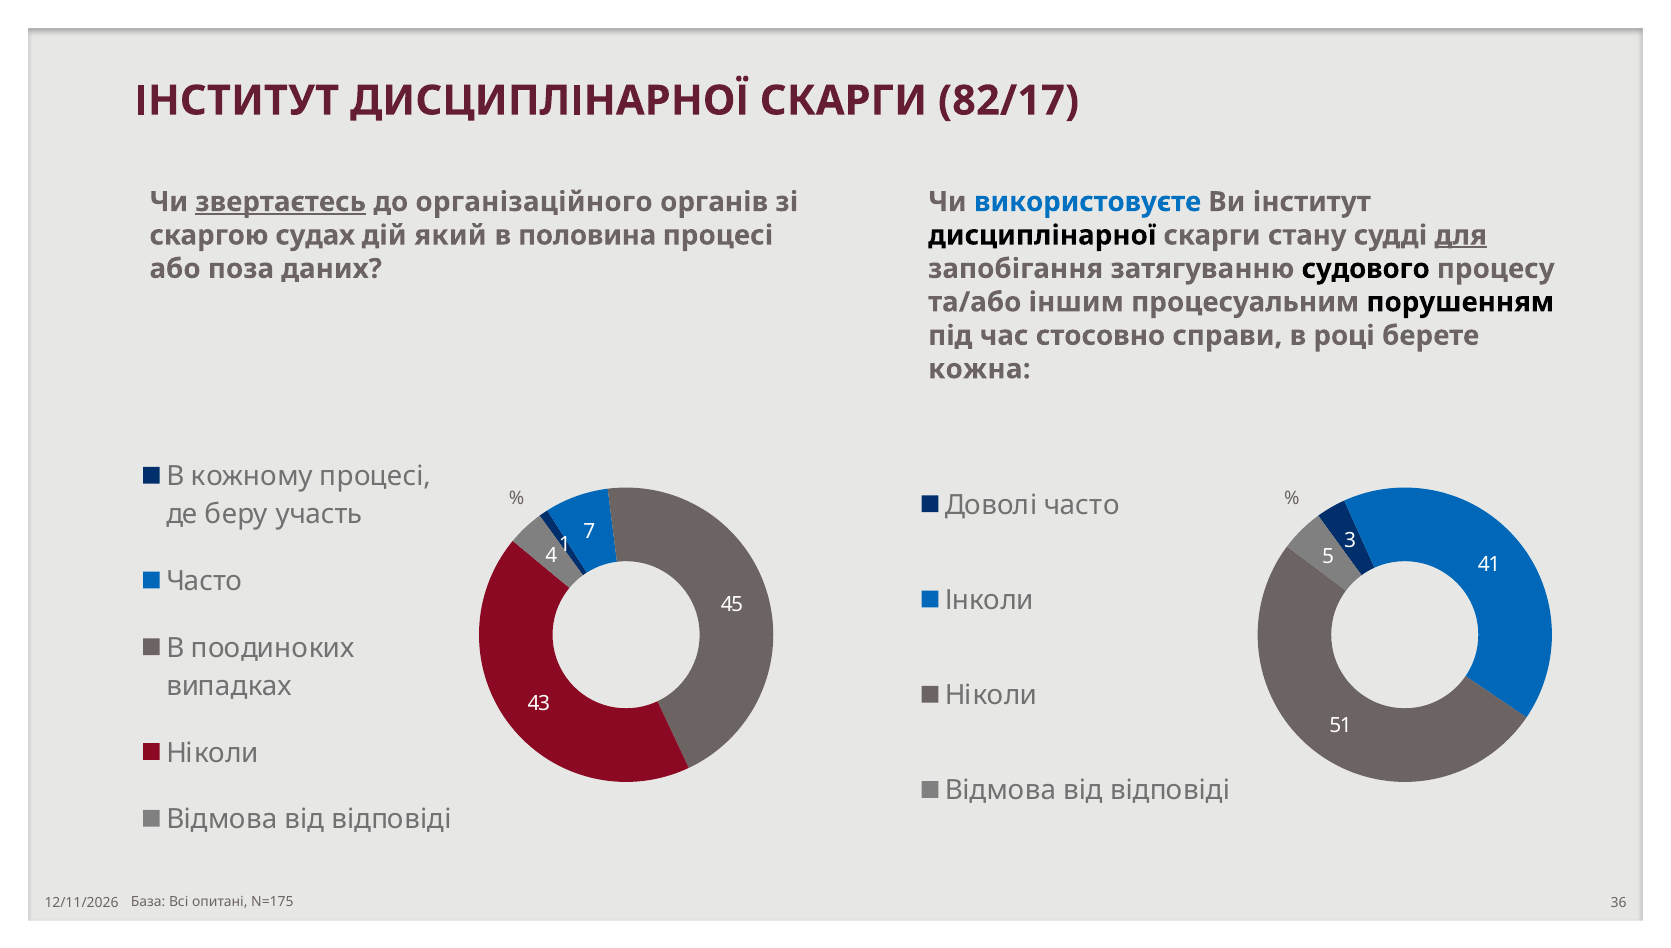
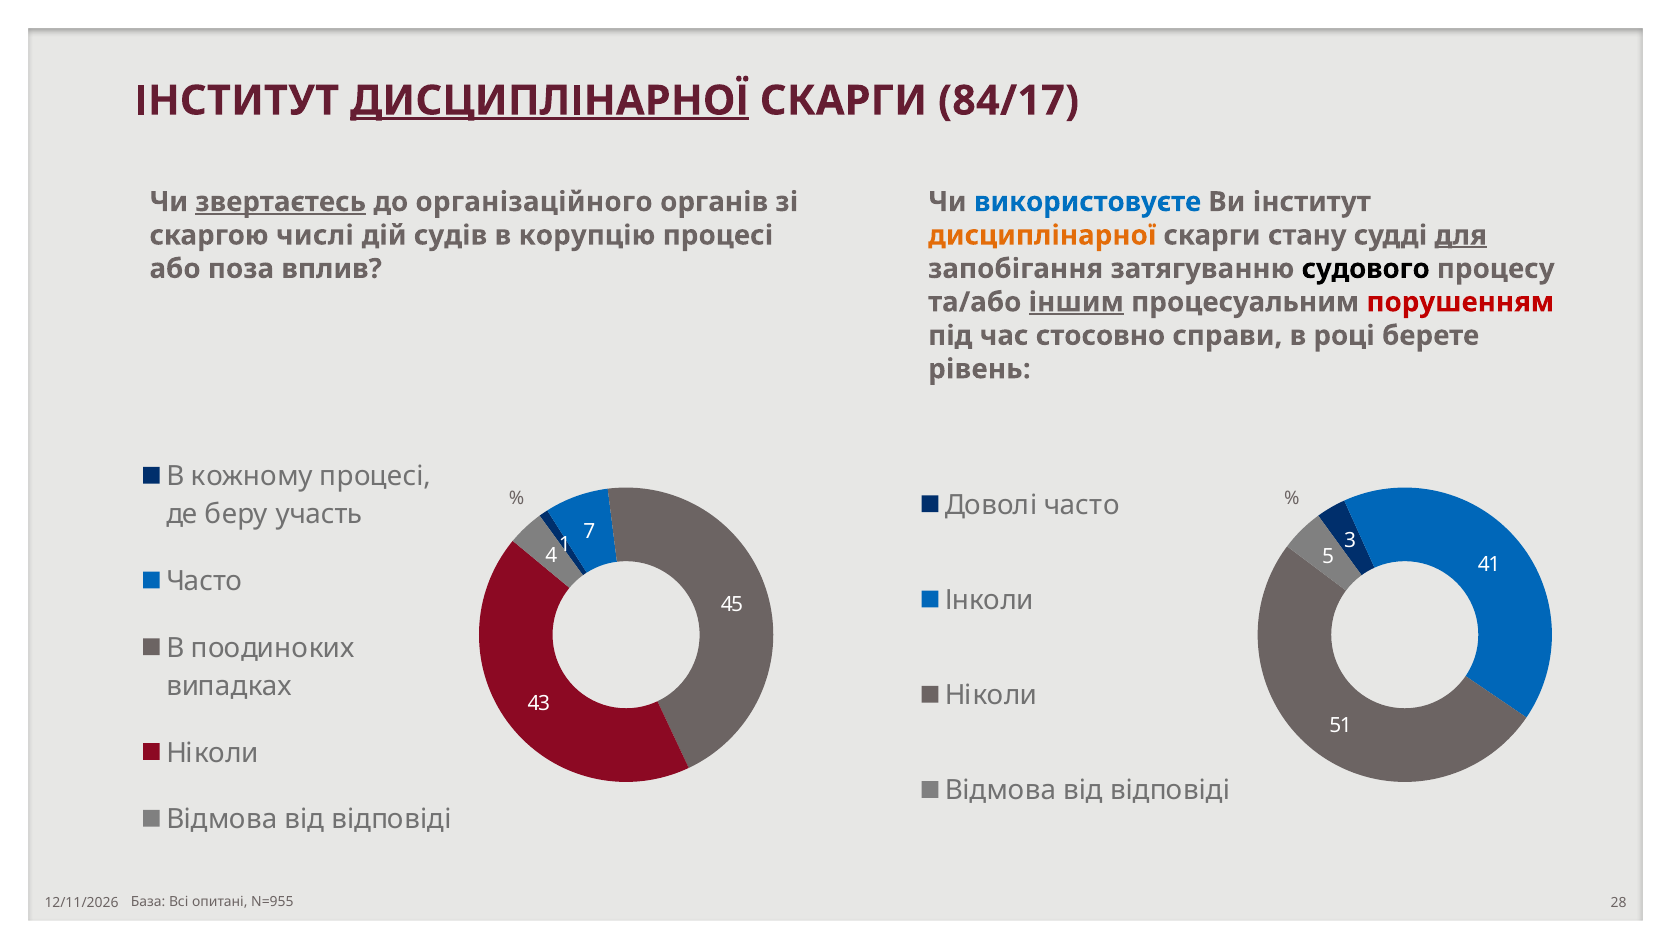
ДИСЦИПЛІНАРНОЇ at (550, 101) underline: none -> present
82/17: 82/17 -> 84/17
судах: судах -> числі
який: який -> судів
половина: половина -> корупцію
дисциплінарної at (1042, 235) colour: black -> orange
даних: даних -> вплив
іншим underline: none -> present
порушенням colour: black -> red
кожна: кожна -> рівень
N=175: N=175 -> N=955
36: 36 -> 28
